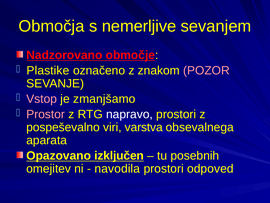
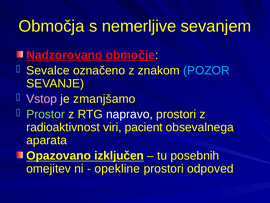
Plastike: Plastike -> Sevalce
POZOR colour: pink -> light blue
Prostor colour: pink -> light green
pospeševalno: pospeševalno -> radioaktivnost
varstva: varstva -> pacient
navodila: navodila -> opekline
